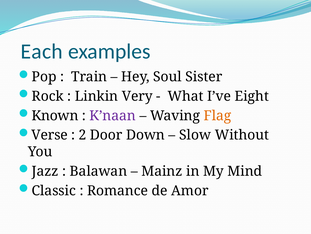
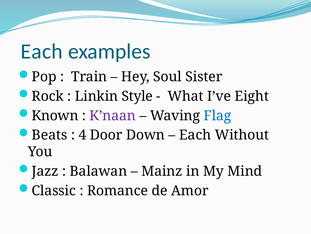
Very: Very -> Style
Flag colour: orange -> blue
Verse: Verse -> Beats
2: 2 -> 4
Slow at (195, 135): Slow -> Each
